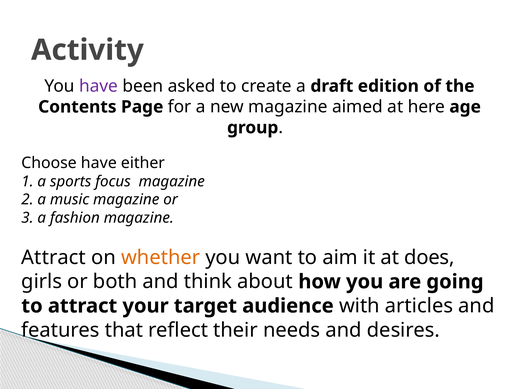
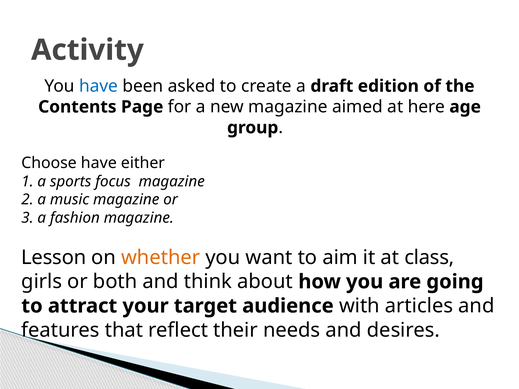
have at (99, 86) colour: purple -> blue
Attract at (54, 258): Attract -> Lesson
does: does -> class
